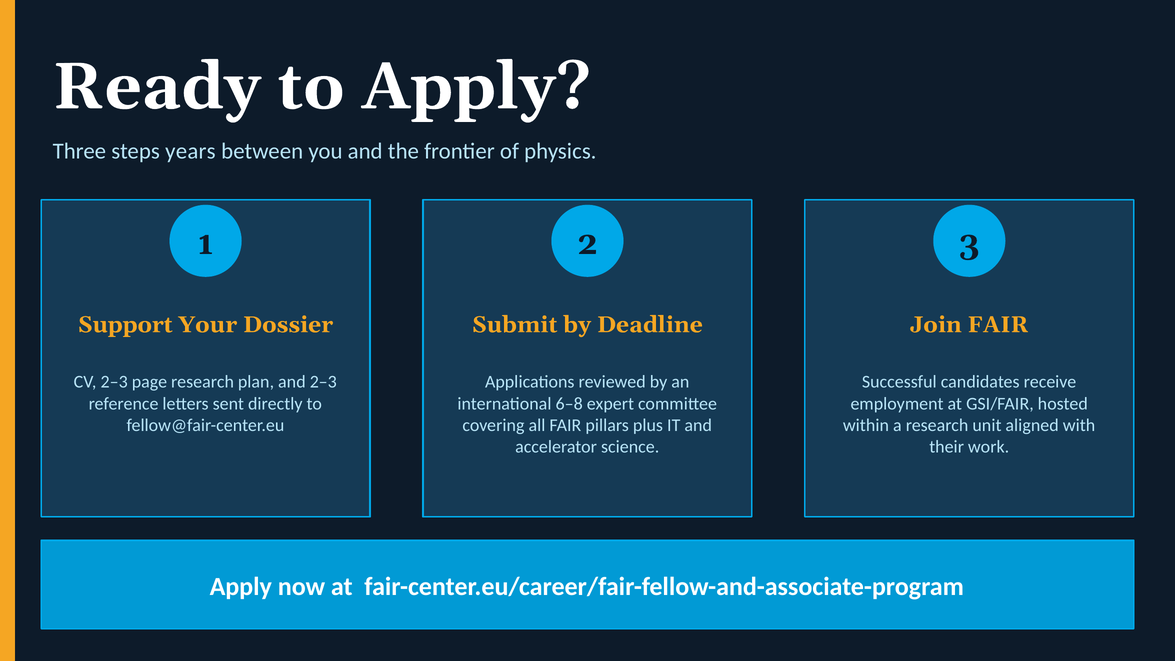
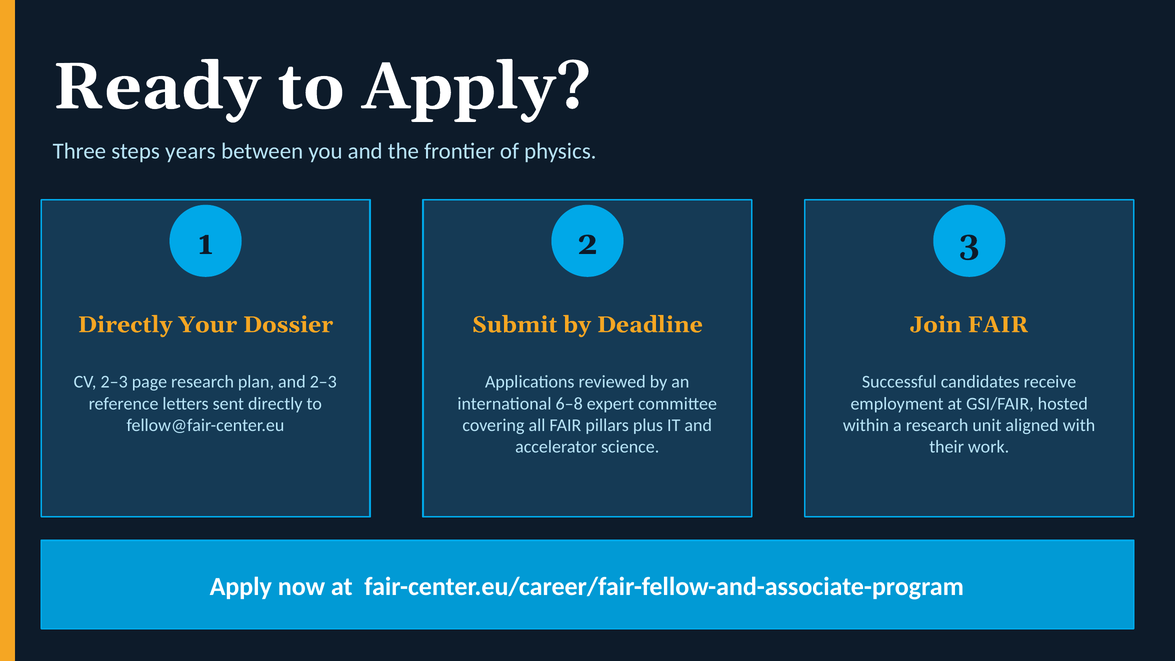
Support at (125, 325): Support -> Directly
